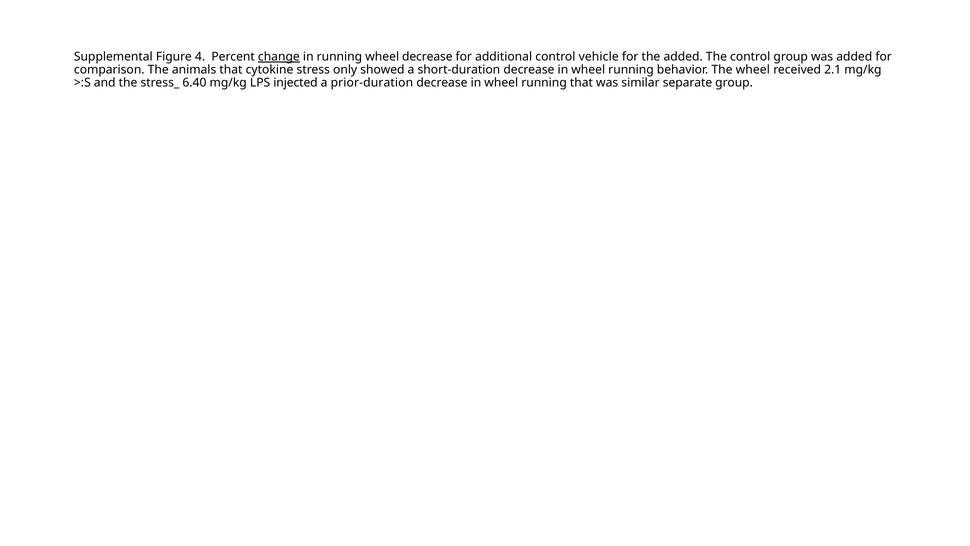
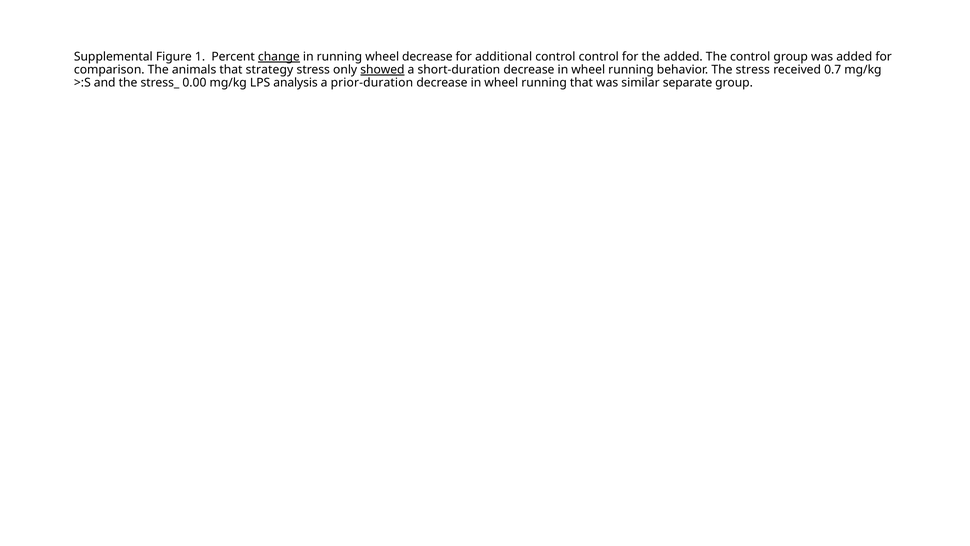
4: 4 -> 1
control vehicle: vehicle -> control
cytokine: cytokine -> strategy
showed underline: none -> present
The wheel: wheel -> stress
2.1: 2.1 -> 0.7
6.40: 6.40 -> 0.00
injected: injected -> analysis
